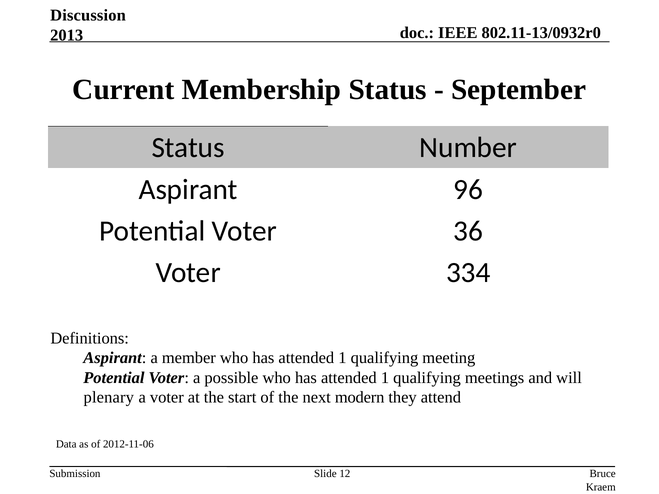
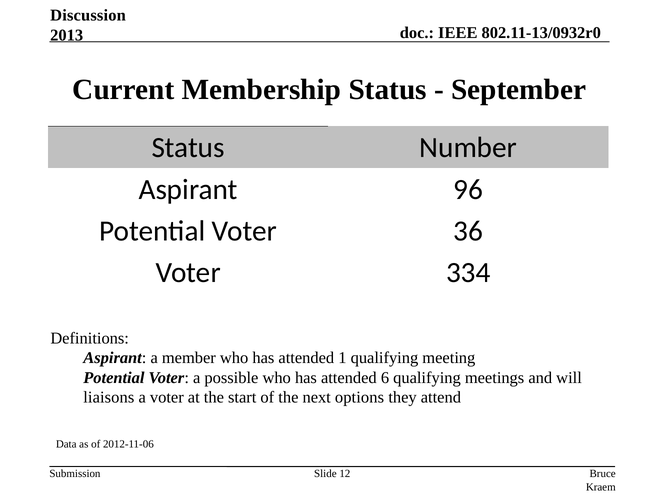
1 at (385, 378): 1 -> 6
plenary: plenary -> liaisons
modern: modern -> options
